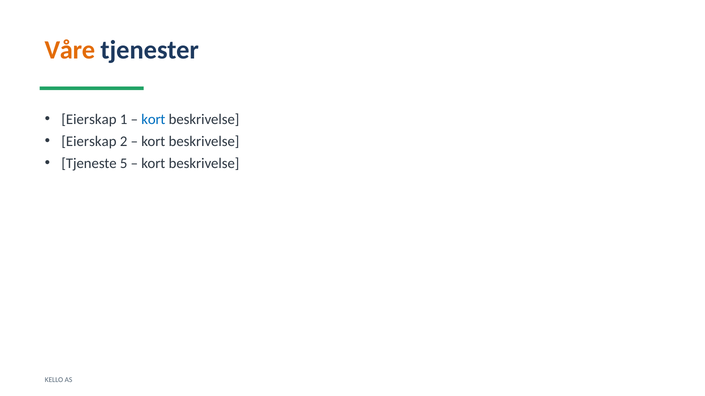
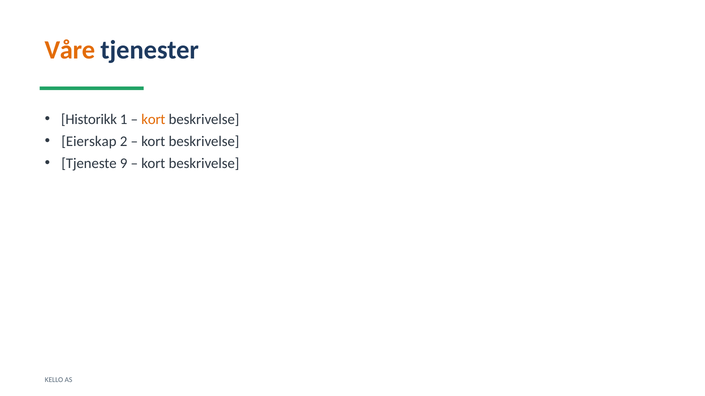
Eierskap at (89, 119): Eierskap -> Historikk
kort at (153, 119) colour: blue -> orange
5: 5 -> 9
